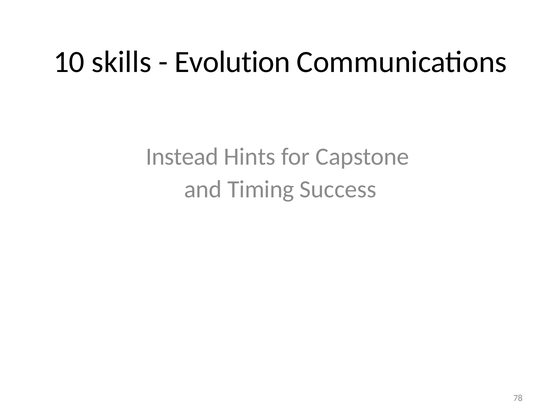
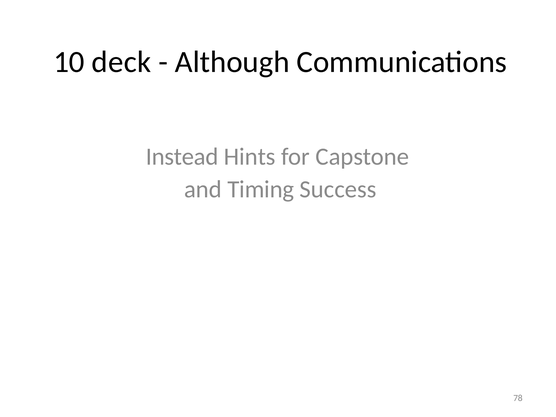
skills: skills -> deck
Evolution: Evolution -> Although
